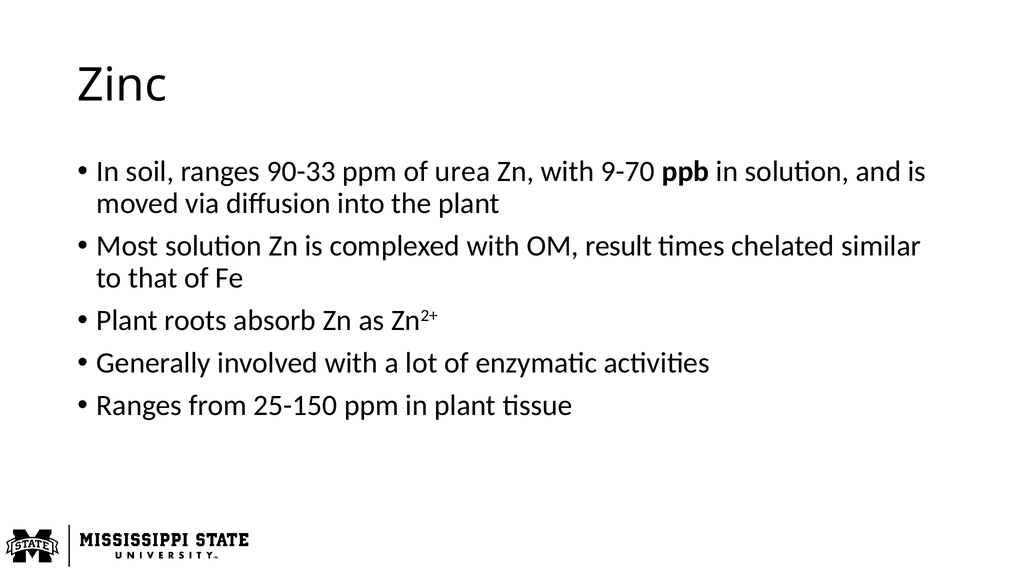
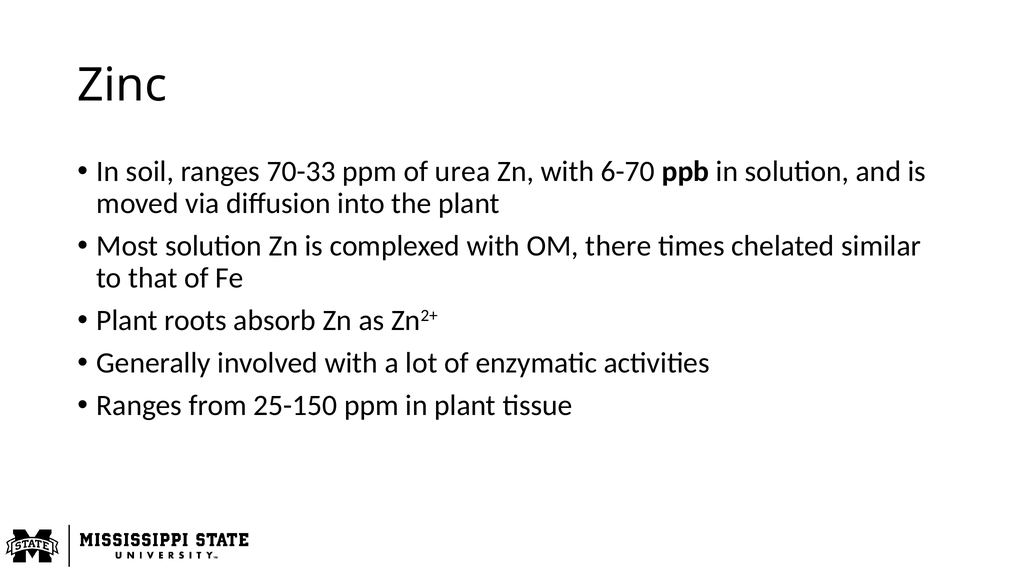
90-33: 90-33 -> 70-33
9-70: 9-70 -> 6-70
result: result -> there
